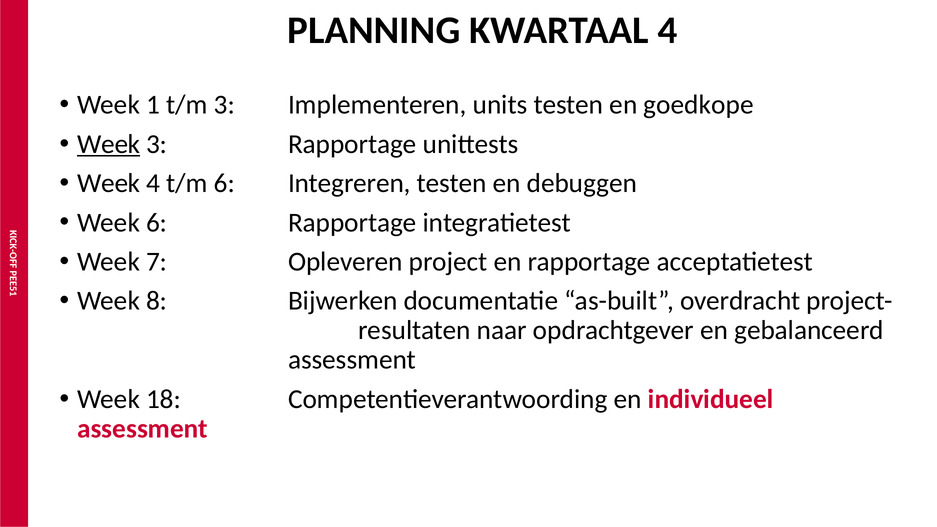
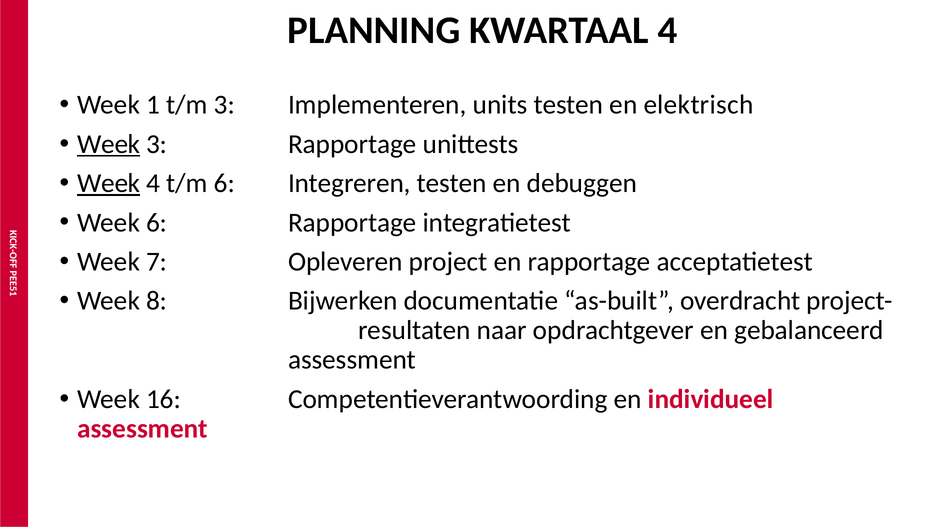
goedkope: goedkope -> elektrisch
Week at (109, 183) underline: none -> present
Week 18: 18 -> 16
